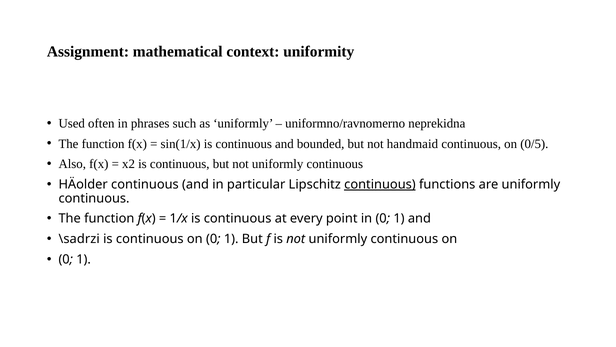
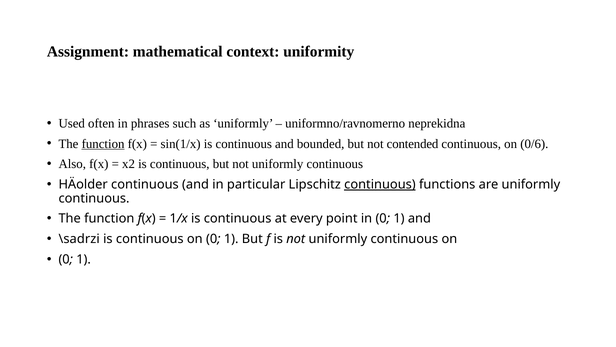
function at (103, 144) underline: none -> present
handmaid: handmaid -> contended
0/5: 0/5 -> 0/6
